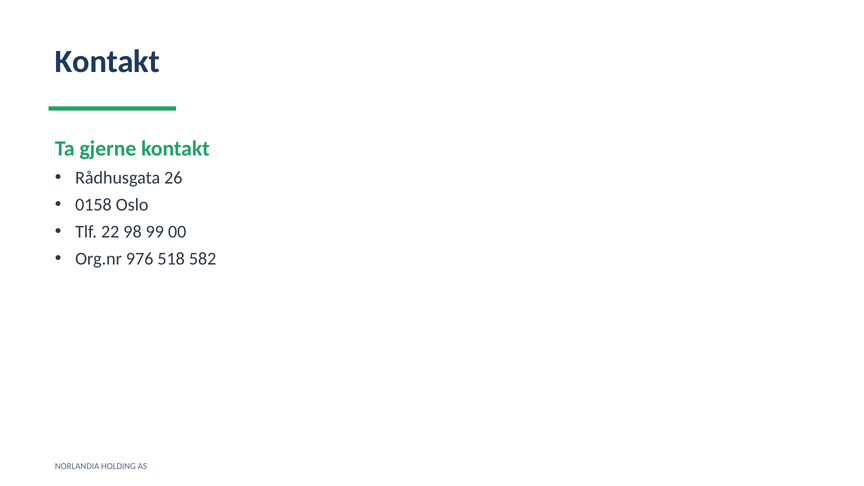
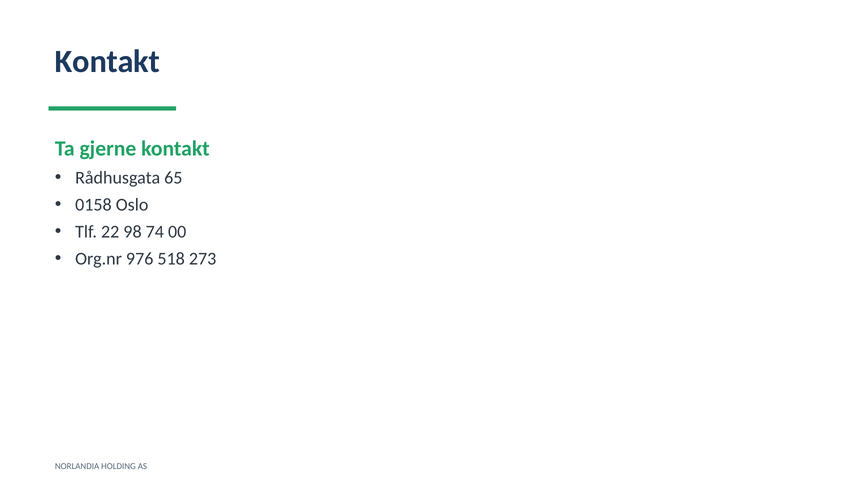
26: 26 -> 65
99: 99 -> 74
582: 582 -> 273
